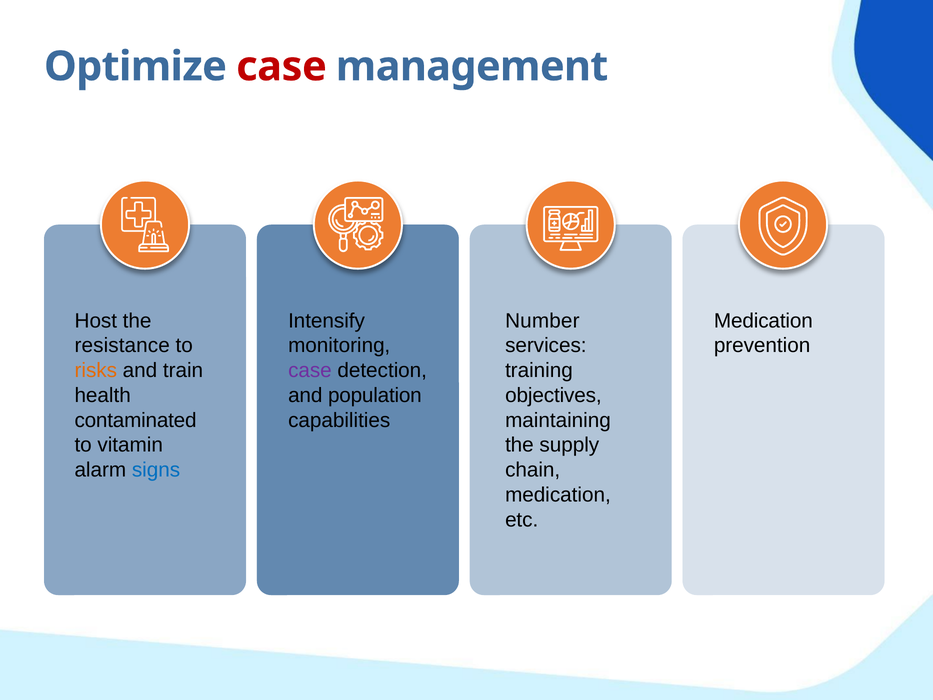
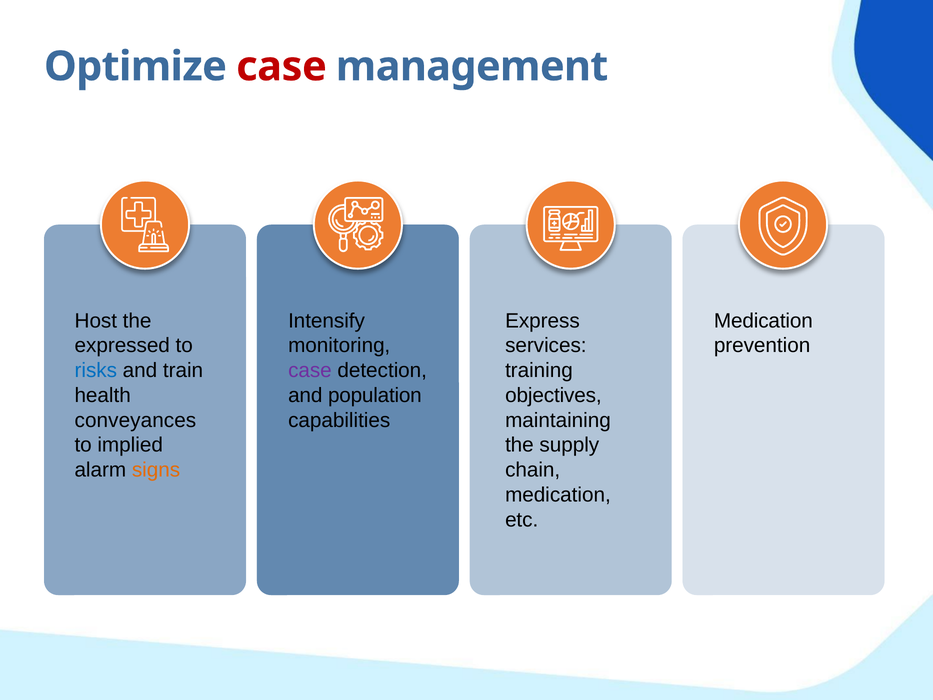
Number: Number -> Express
resistance: resistance -> expressed
risks colour: orange -> blue
contaminated: contaminated -> conveyances
vitamin: vitamin -> implied
signs colour: blue -> orange
